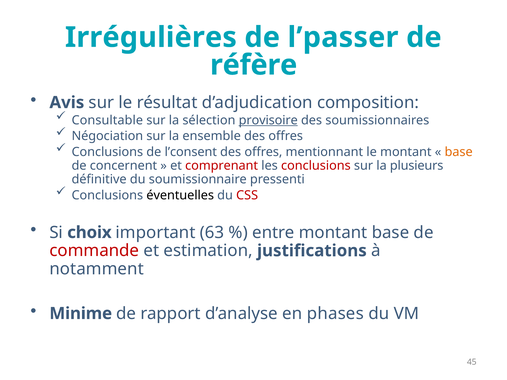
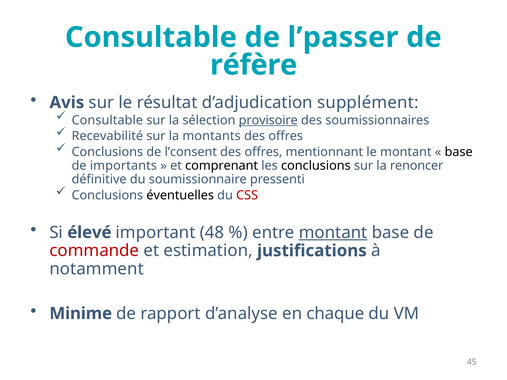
Irrégulières at (151, 37): Irrégulières -> Consultable
composition: composition -> supplément
Négociation: Négociation -> Recevabilité
ensemble: ensemble -> montants
base at (459, 152) colour: orange -> black
concernent: concernent -> importants
comprenant colour: red -> black
conclusions at (316, 166) colour: red -> black
plusieurs: plusieurs -> renoncer
choix: choix -> élevé
63: 63 -> 48
montant at (333, 233) underline: none -> present
phases: phases -> chaque
